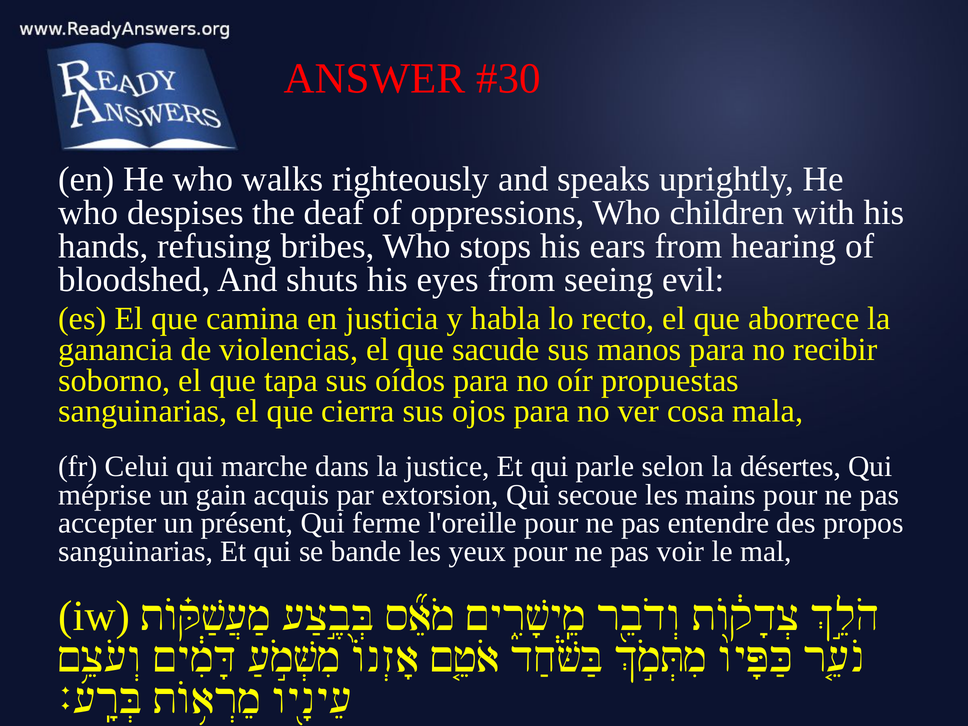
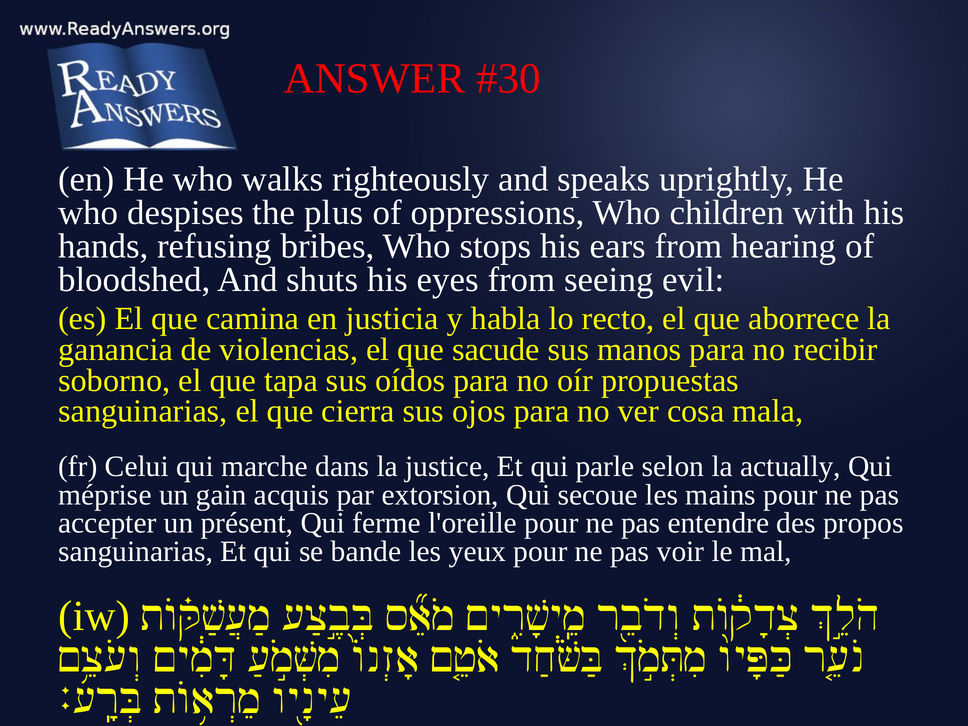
deaf: deaf -> plus
désertes: désertes -> actually
